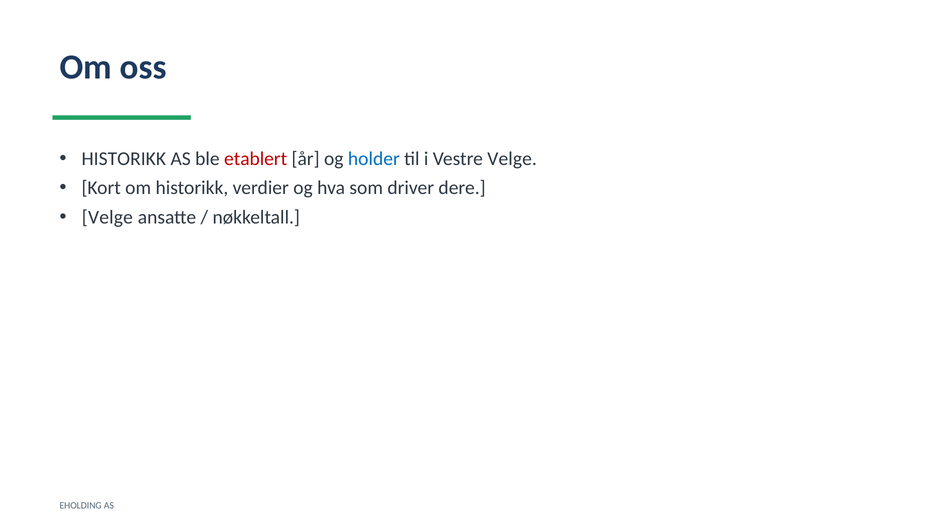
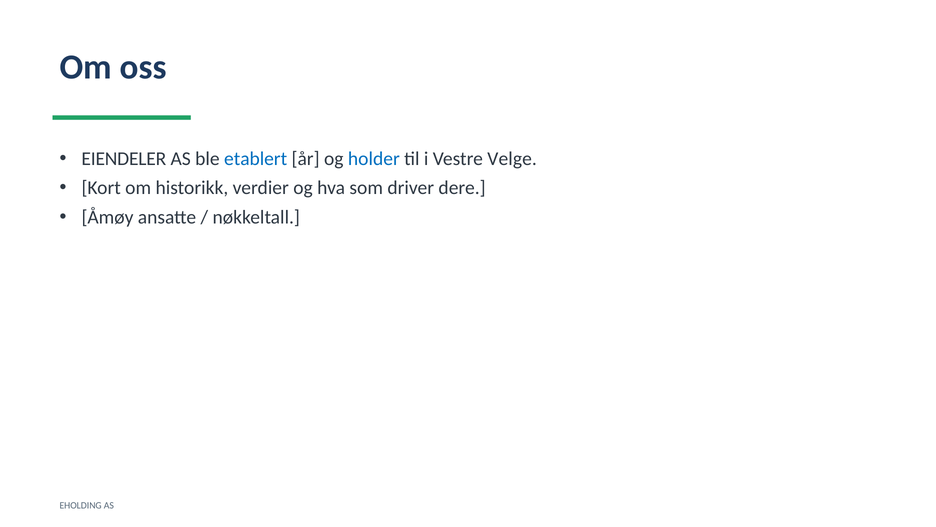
HISTORIKK at (124, 159): HISTORIKK -> EIENDELER
etablert colour: red -> blue
Velge at (107, 217): Velge -> Åmøy
